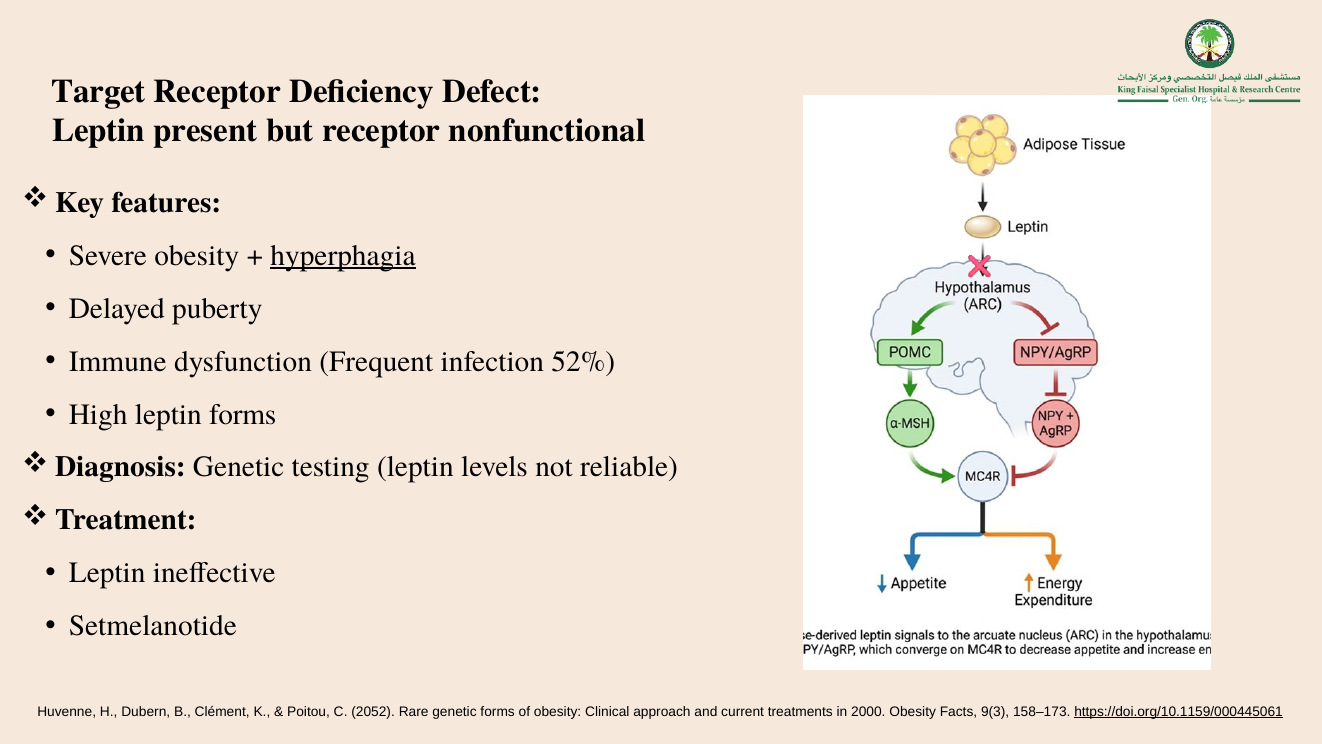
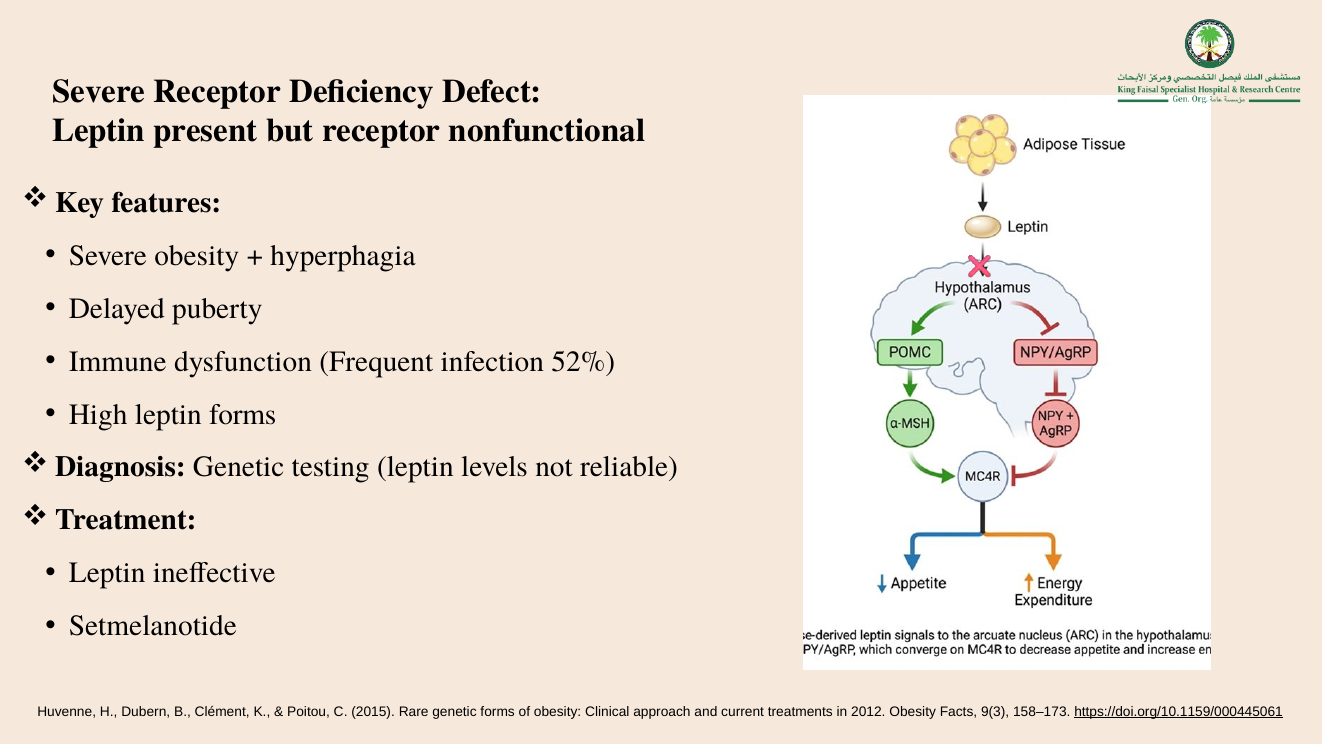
Target at (99, 92): Target -> Severe
hyperphagia underline: present -> none
2052: 2052 -> 2015
2000: 2000 -> 2012
